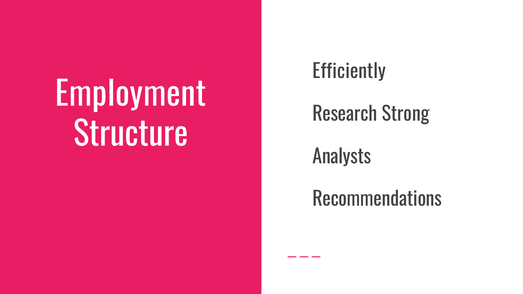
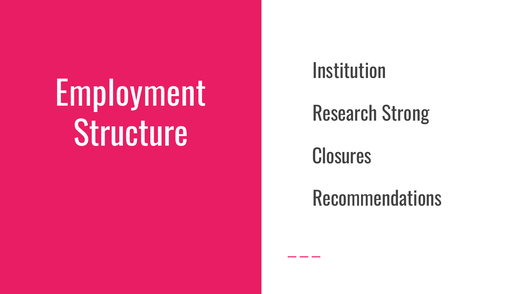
Efficiently: Efficiently -> Institution
Analysts: Analysts -> Closures
